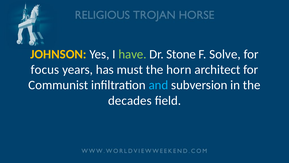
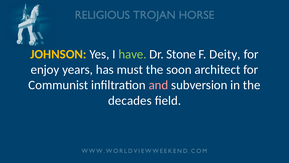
Solve: Solve -> Deity
focus: focus -> enjoy
horn: horn -> soon
and colour: light blue -> pink
